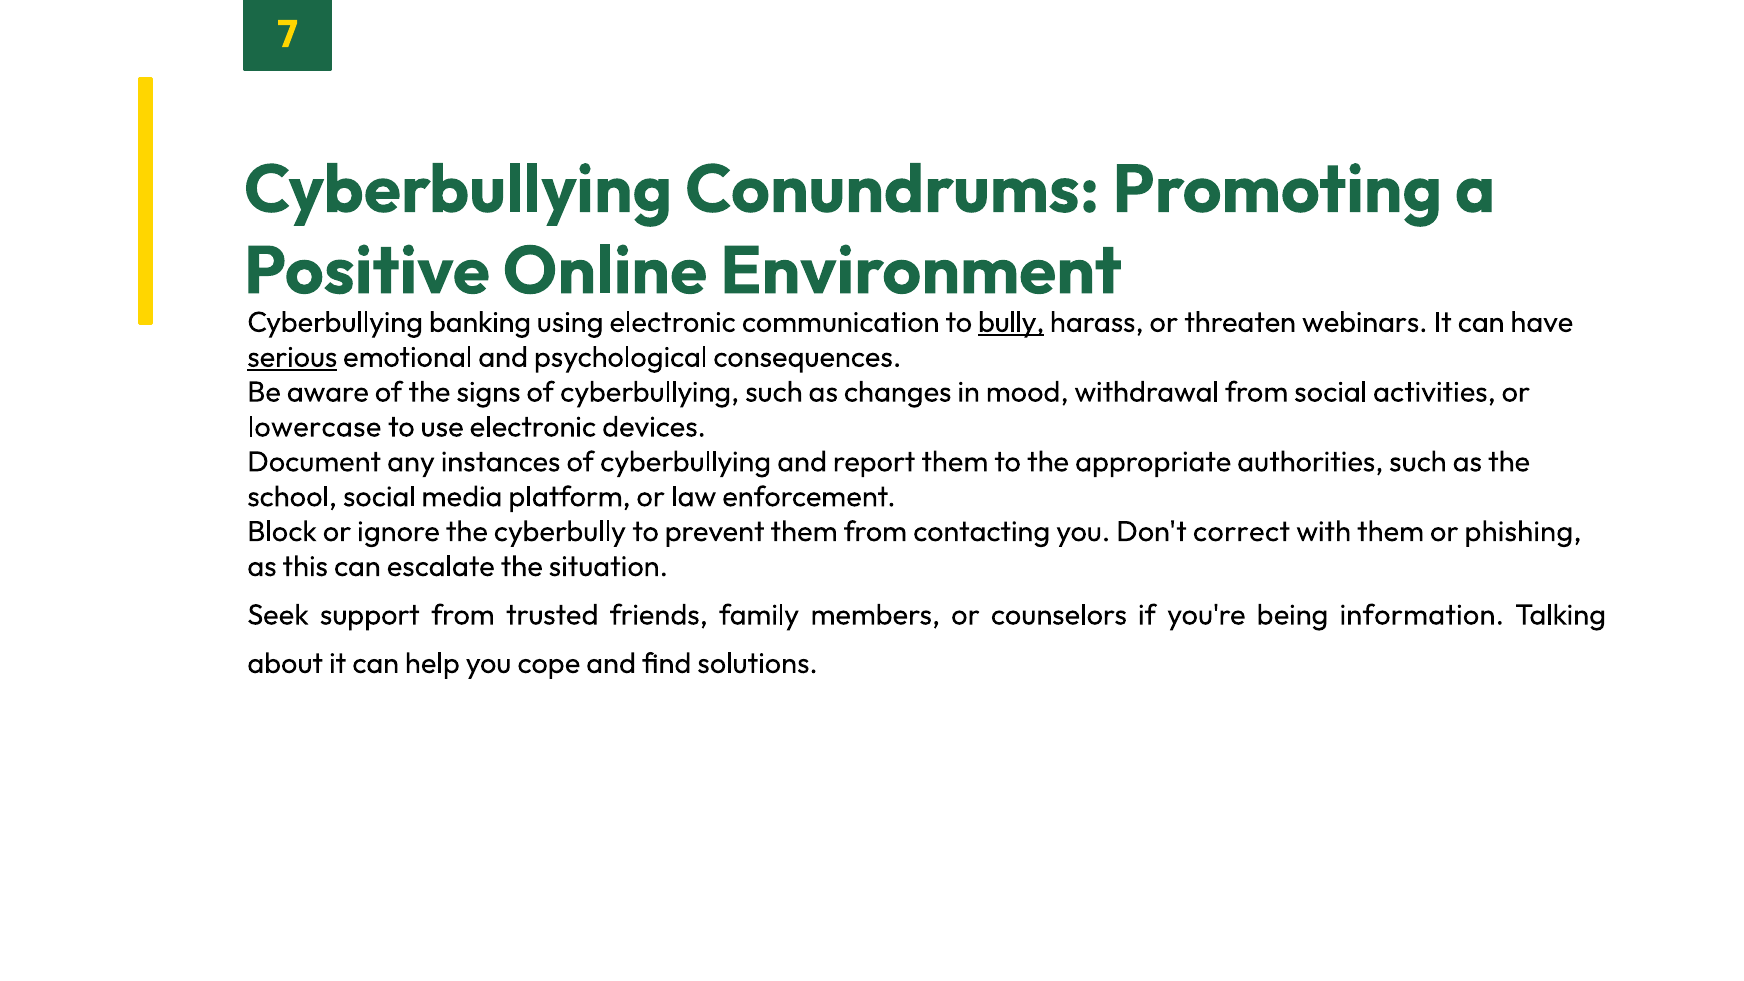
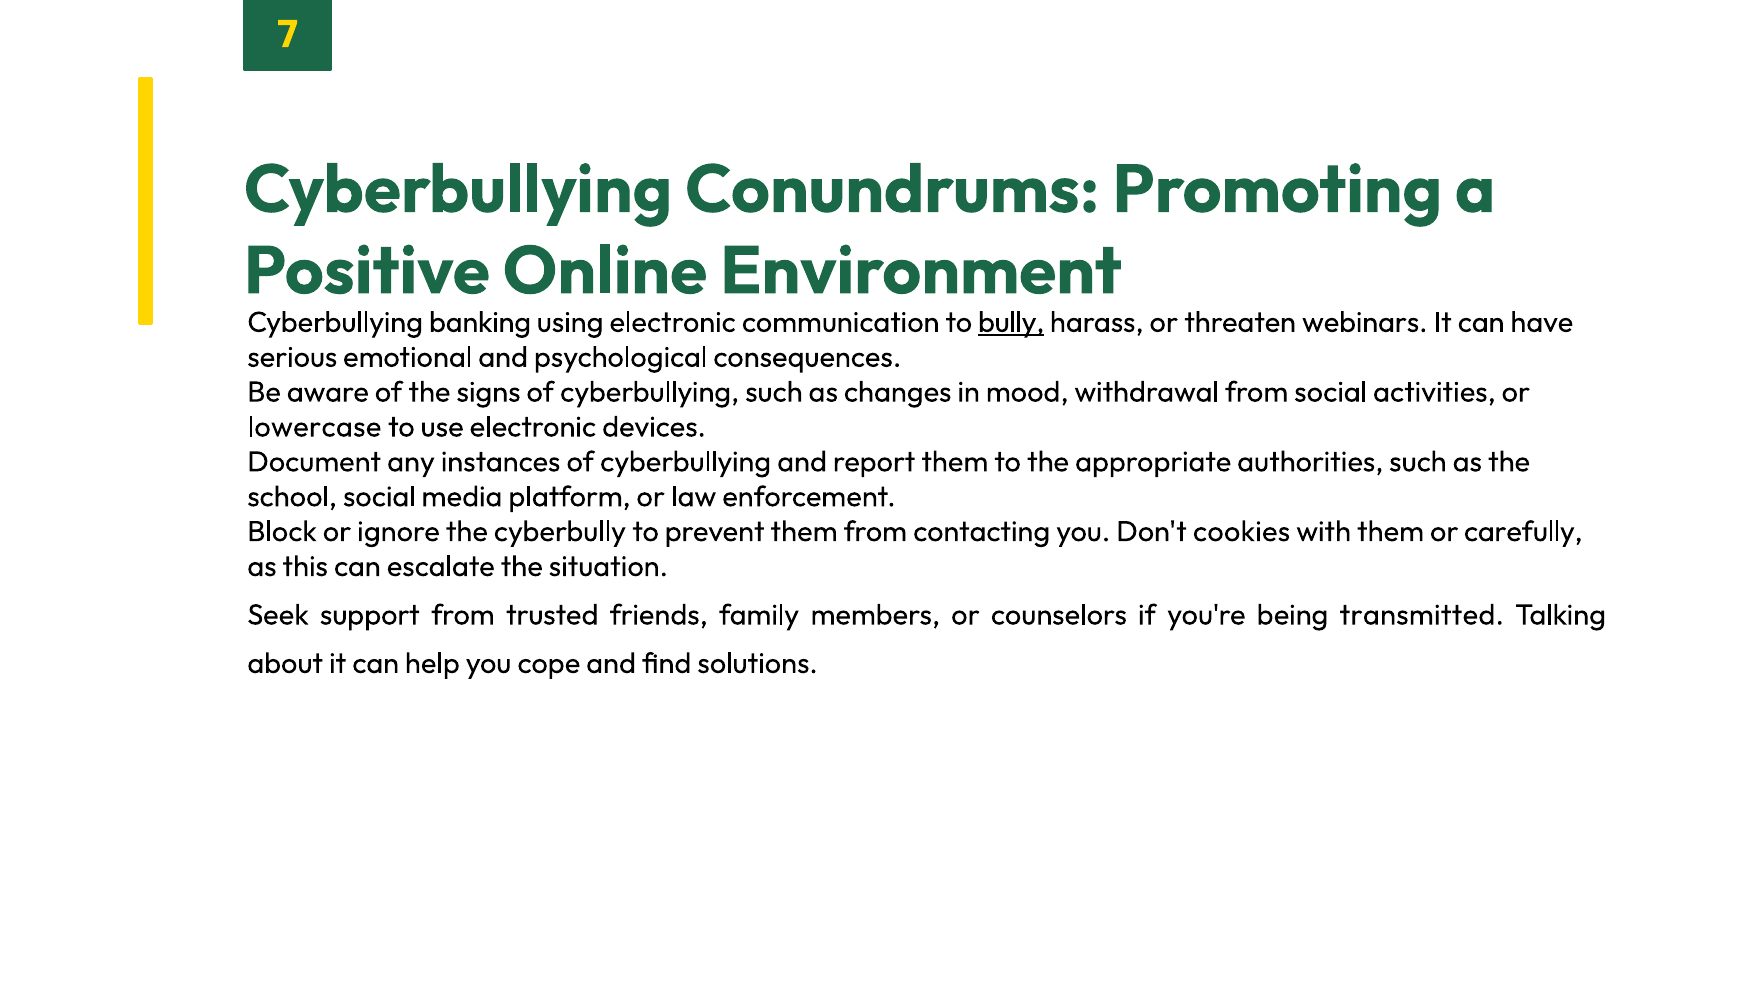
serious underline: present -> none
correct: correct -> cookies
phishing: phishing -> carefully
information: information -> transmitted
